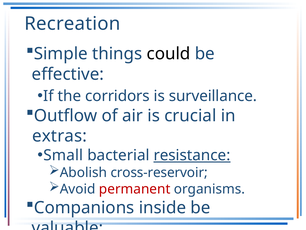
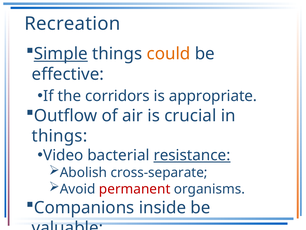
Simple underline: none -> present
could colour: black -> orange
surveillance: surveillance -> appropriate
extras at (60, 136): extras -> things
Small: Small -> Video
cross-reservoir: cross-reservoir -> cross-separate
